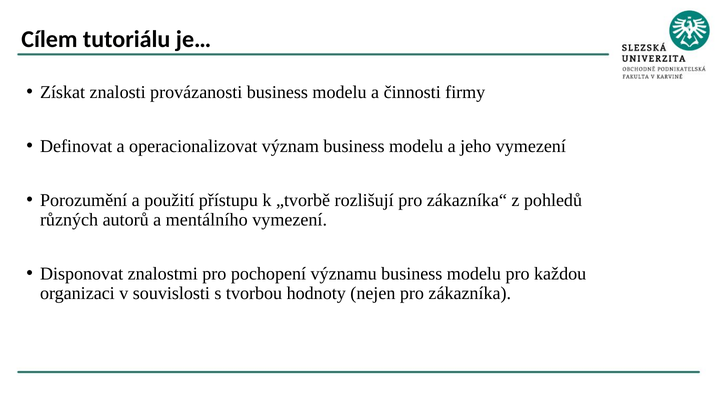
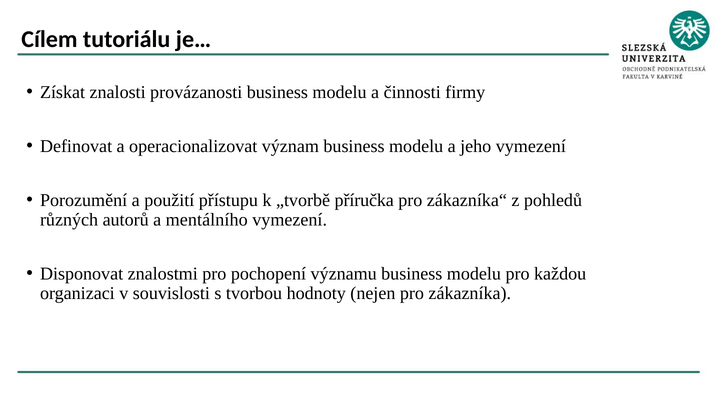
rozlišují: rozlišují -> příručka
